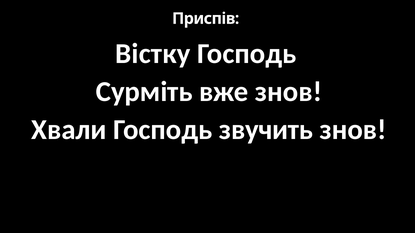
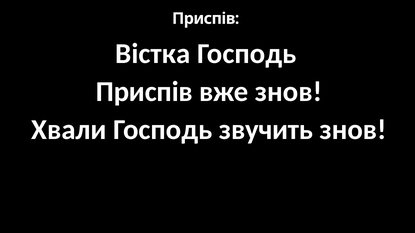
Вістку: Вістку -> Вістка
Сурміть at (144, 92): Сурміть -> Приспів
